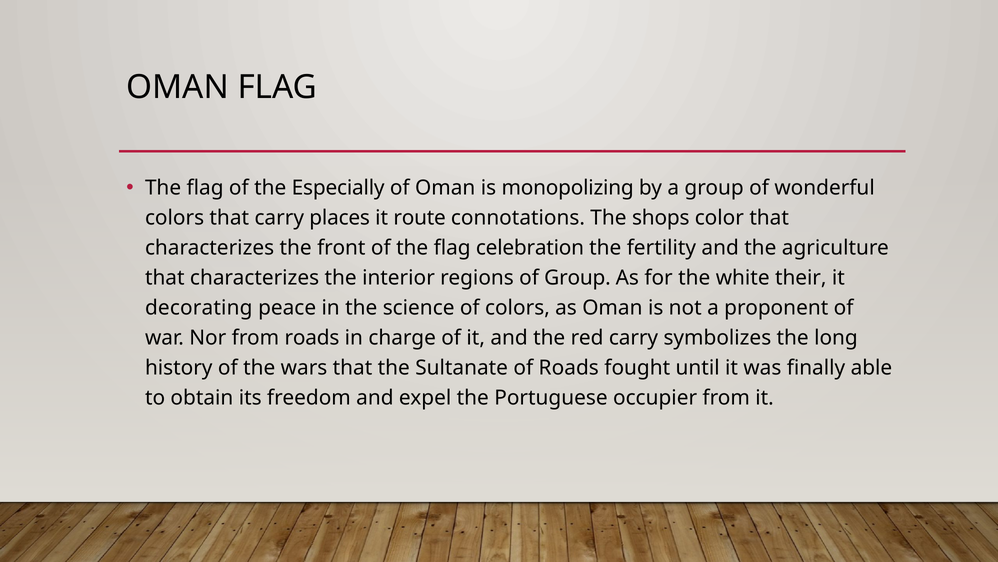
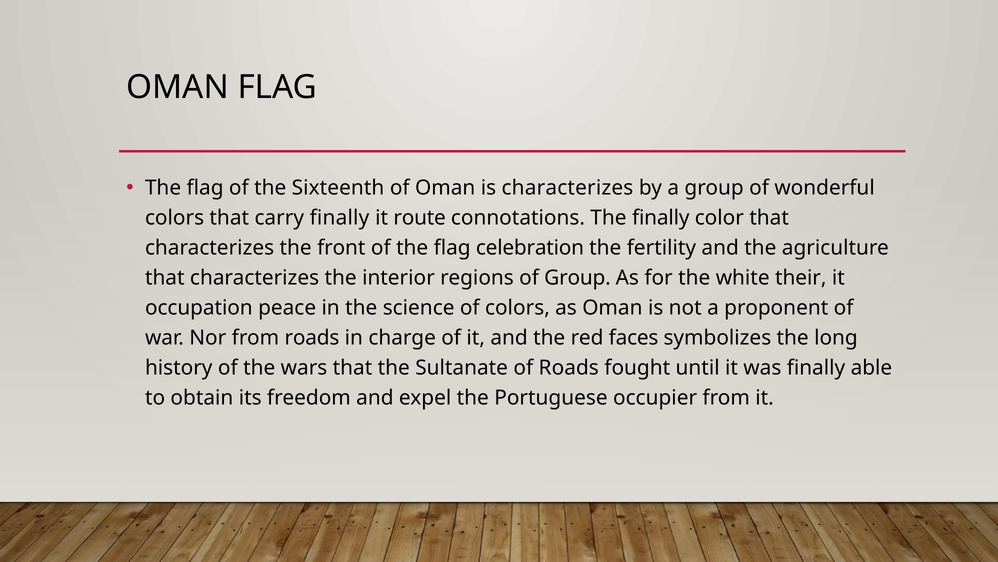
Especially: Especially -> Sixteenth
is monopolizing: monopolizing -> characterizes
carry places: places -> finally
The shops: shops -> finally
decorating: decorating -> occupation
red carry: carry -> faces
